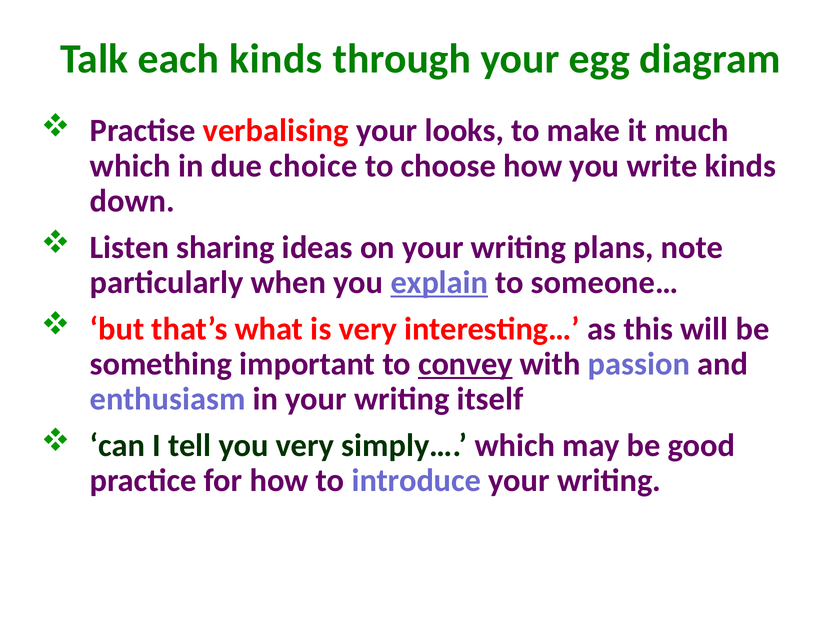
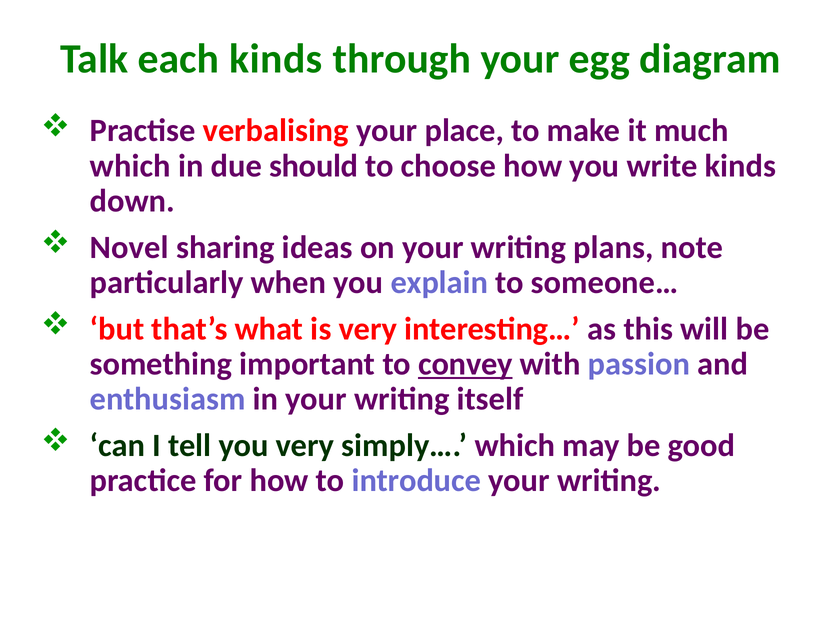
looks: looks -> place
choice: choice -> should
Listen: Listen -> Novel
explain underline: present -> none
